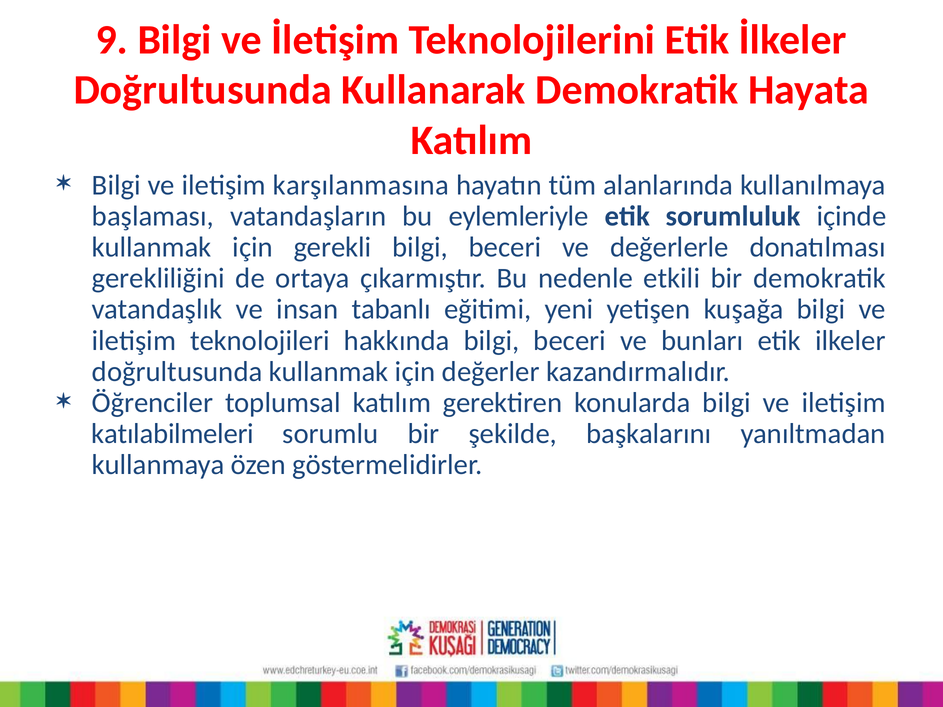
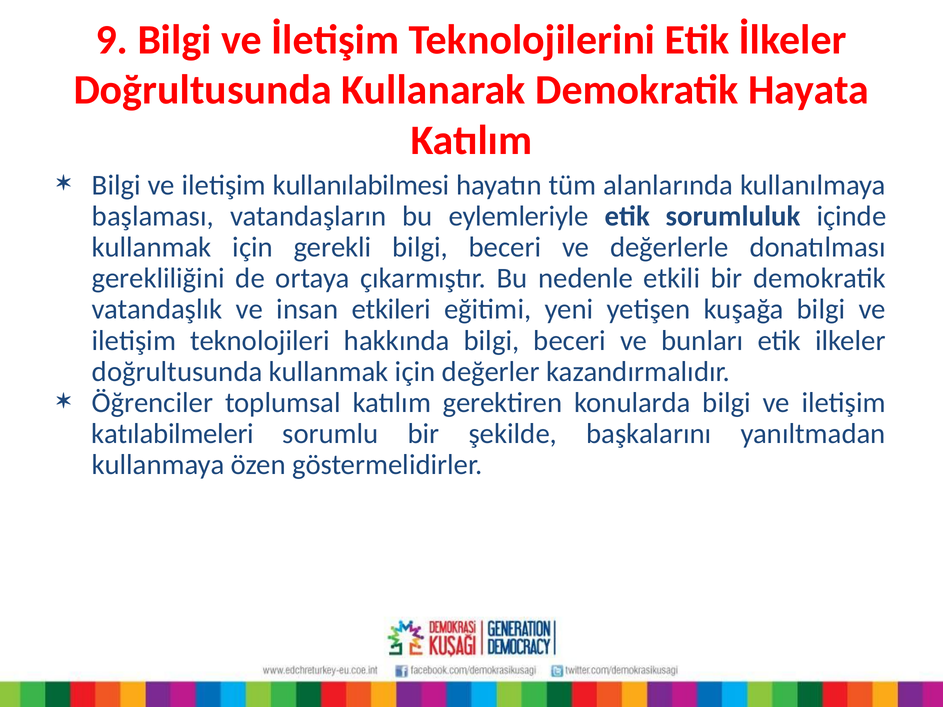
karşılanmasına: karşılanmasına -> kullanılabilmesi
tabanlı: tabanlı -> etkileri
